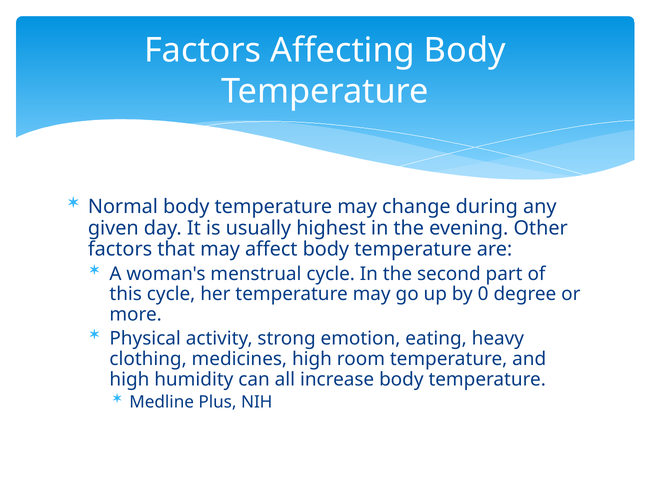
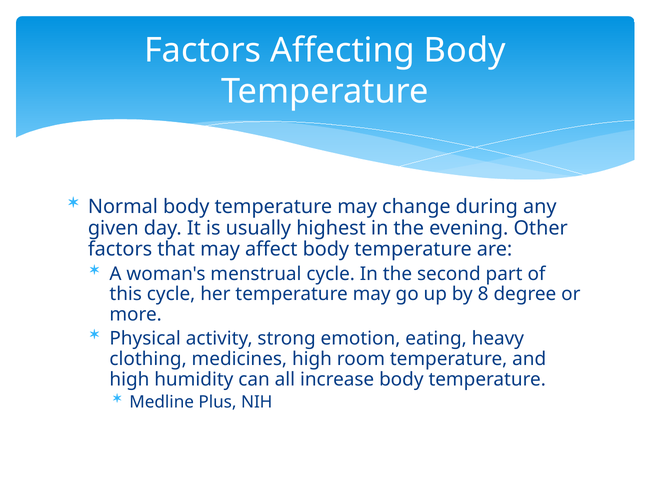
0: 0 -> 8
